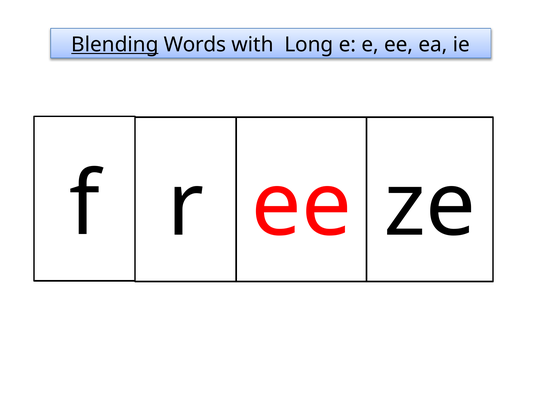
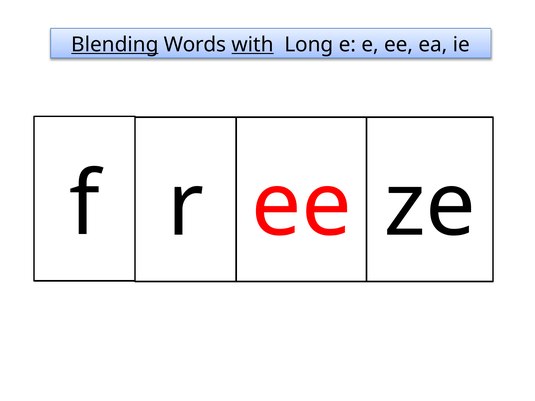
with underline: none -> present
